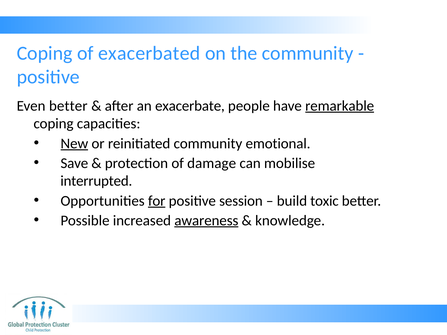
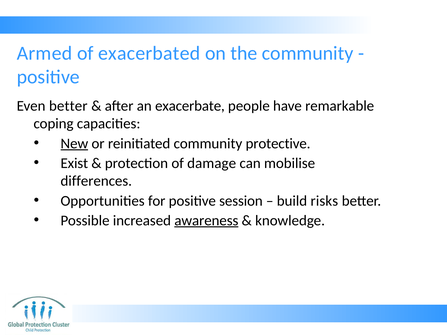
Coping at (45, 53): Coping -> Armed
remarkable underline: present -> none
emotional: emotional -> protective
Save: Save -> Exist
interrupted: interrupted -> differences
for underline: present -> none
toxic: toxic -> risks
